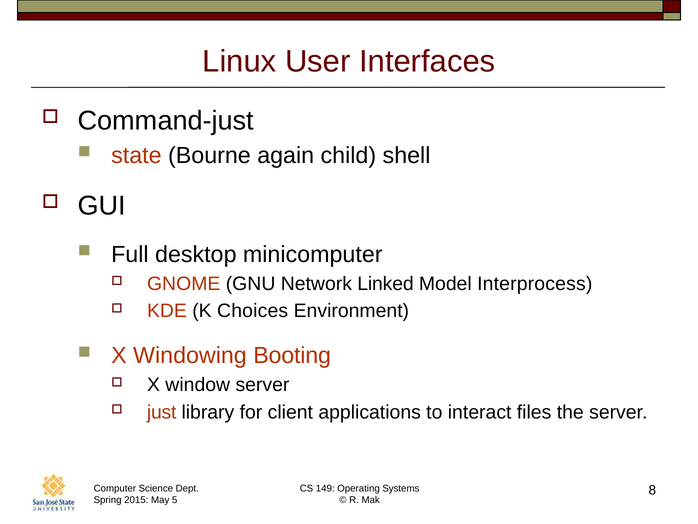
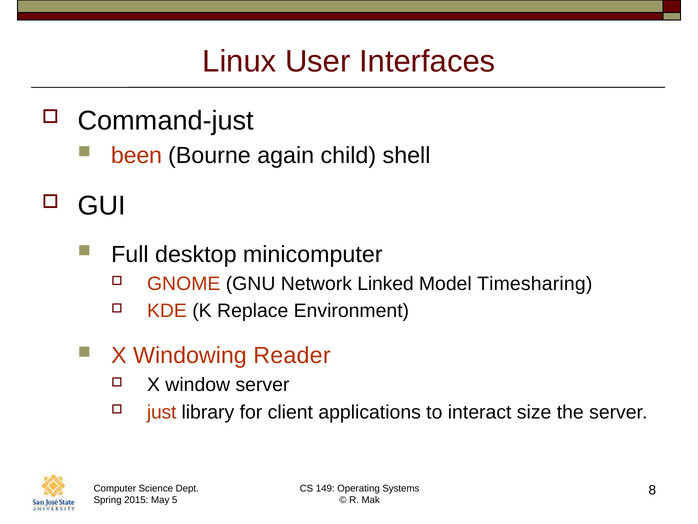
state: state -> been
Interprocess: Interprocess -> Timesharing
Choices: Choices -> Replace
Booting: Booting -> Reader
files: files -> size
